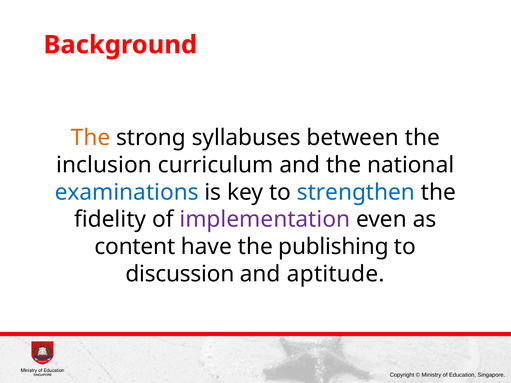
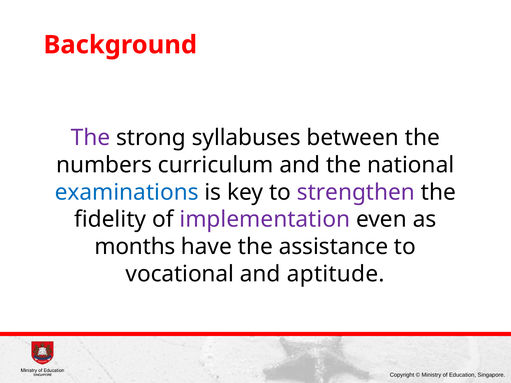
The at (90, 138) colour: orange -> purple
inclusion: inclusion -> numbers
strengthen colour: blue -> purple
content: content -> months
publishing: publishing -> assistance
discussion: discussion -> vocational
